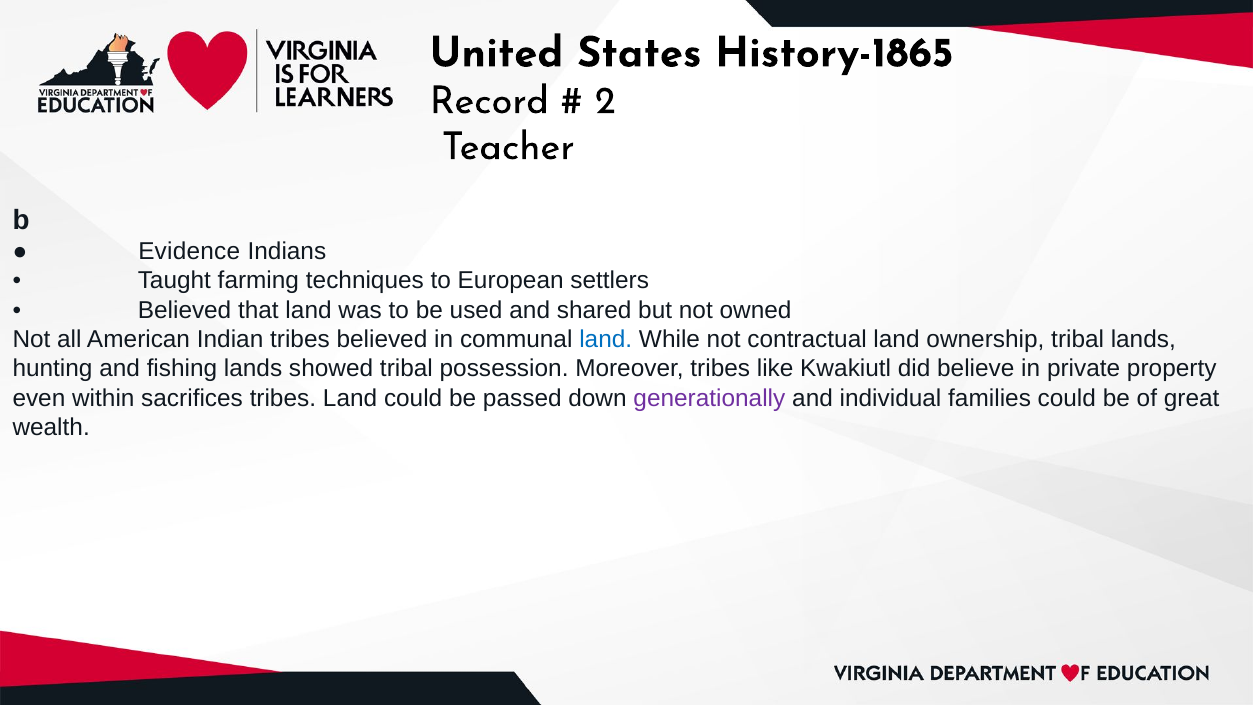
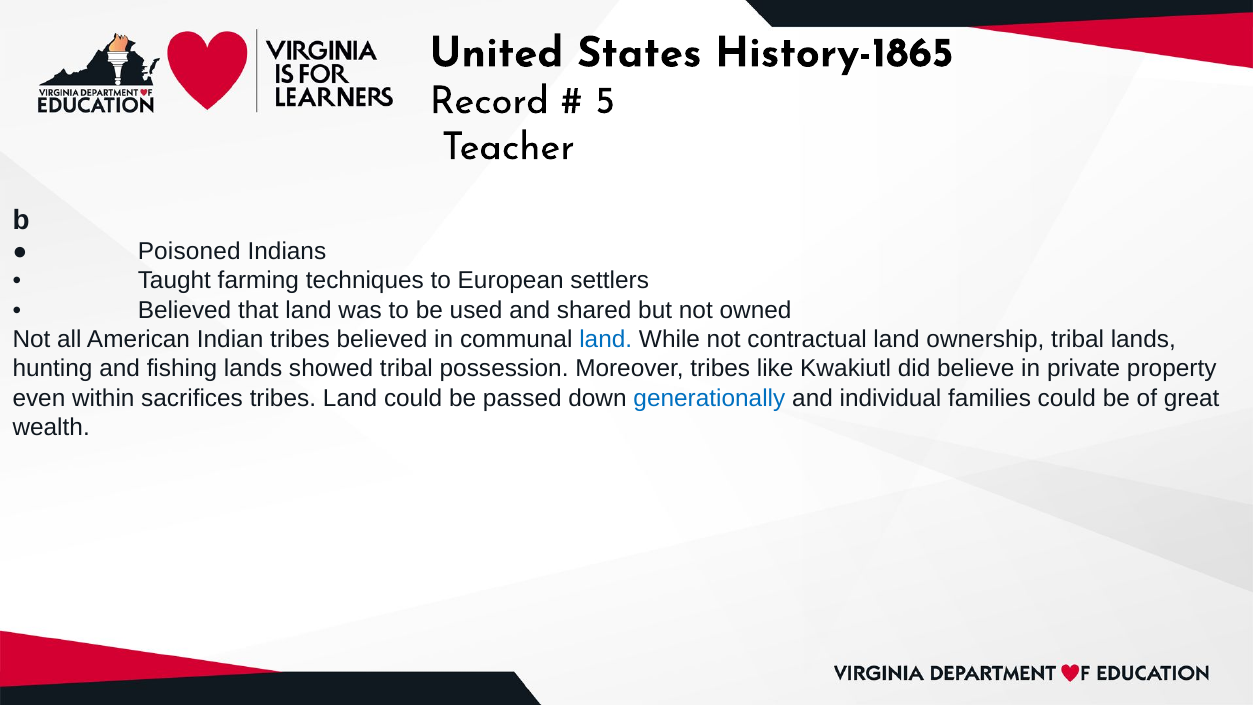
2: 2 -> 5
Evidence: Evidence -> Poisoned
generationally colour: purple -> blue
